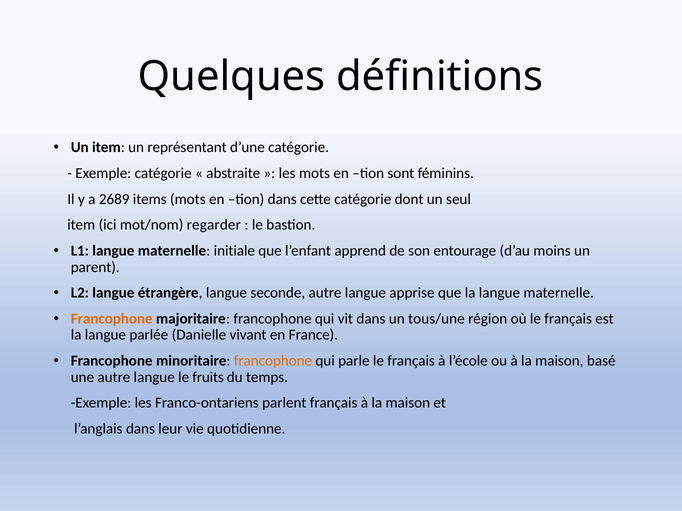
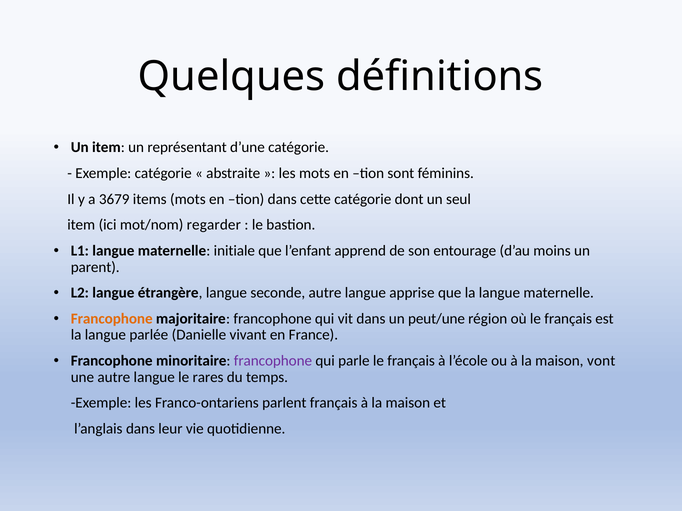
2689: 2689 -> 3679
tous/une: tous/une -> peut/une
francophone at (273, 361) colour: orange -> purple
basé: basé -> vont
fruits: fruits -> rares
